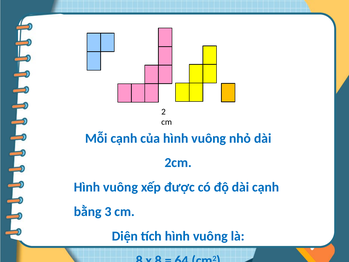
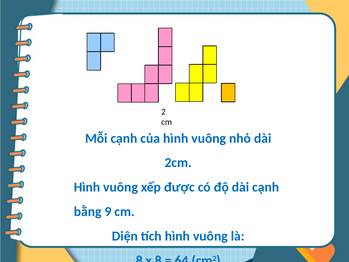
3: 3 -> 9
